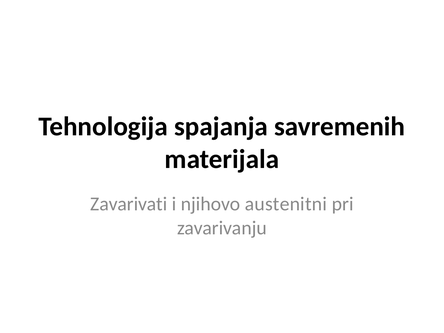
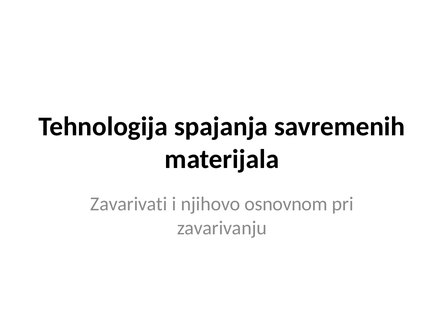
austenitni: austenitni -> osnovnom
